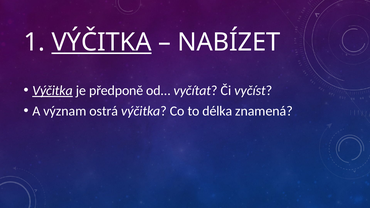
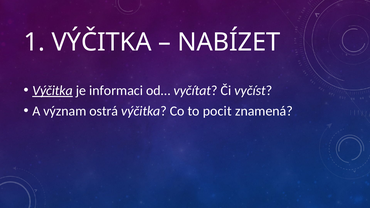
VÝČITKA at (102, 42) underline: present -> none
předponě: předponě -> informaci
délka: délka -> pocit
